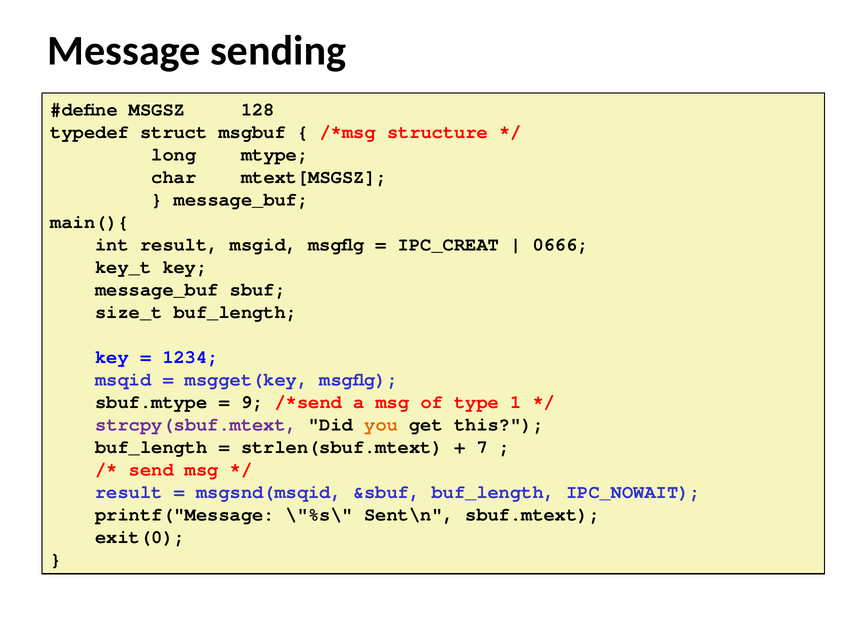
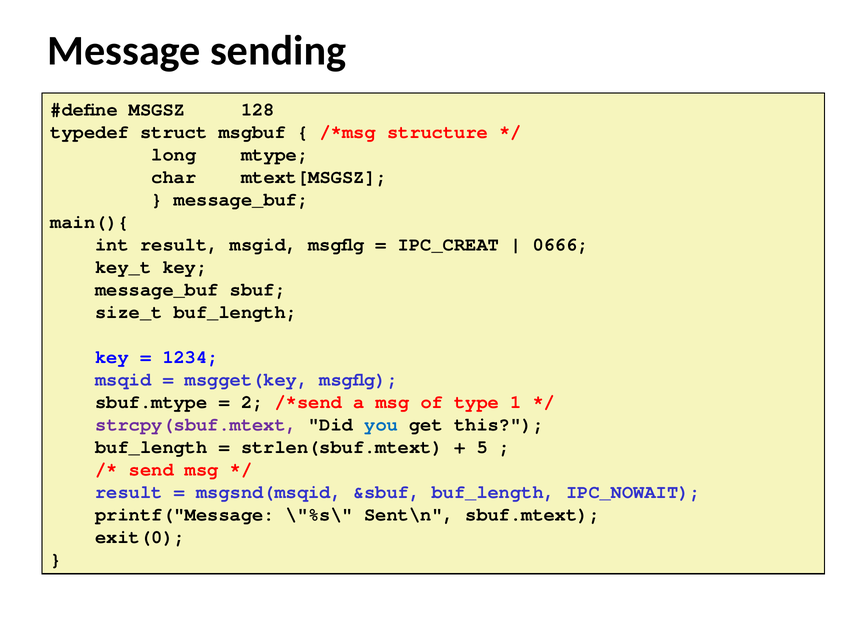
9: 9 -> 2
you colour: orange -> blue
7: 7 -> 5
